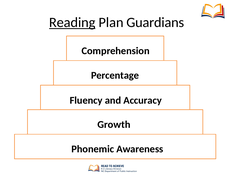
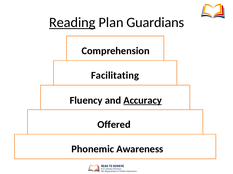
Percentage: Percentage -> Facilitating
Accuracy underline: none -> present
Growth: Growth -> Offered
